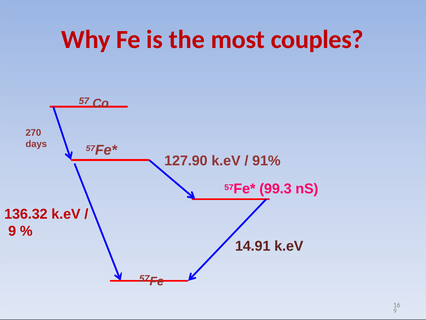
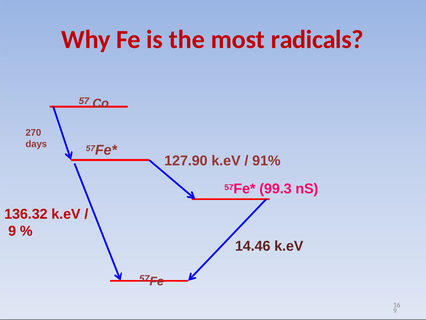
couples: couples -> radicals
14.91: 14.91 -> 14.46
